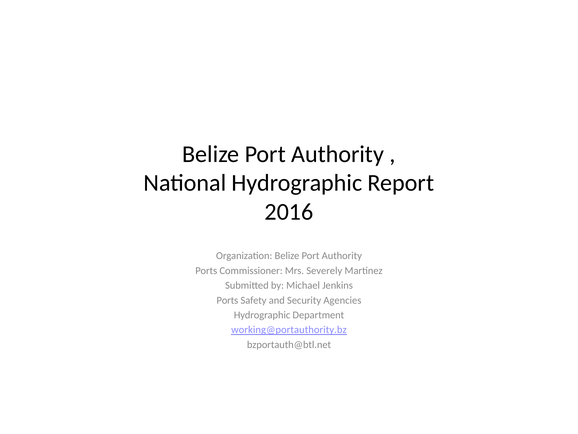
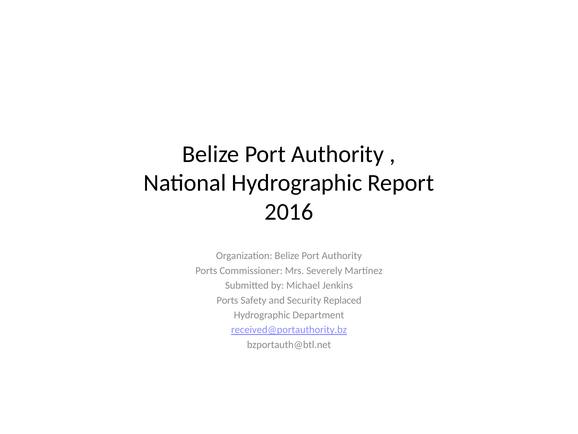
Agencies: Agencies -> Replaced
working@portauthority.bz: working@portauthority.bz -> received@portauthority.bz
